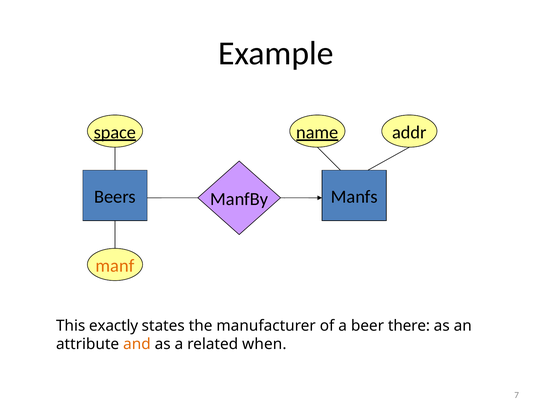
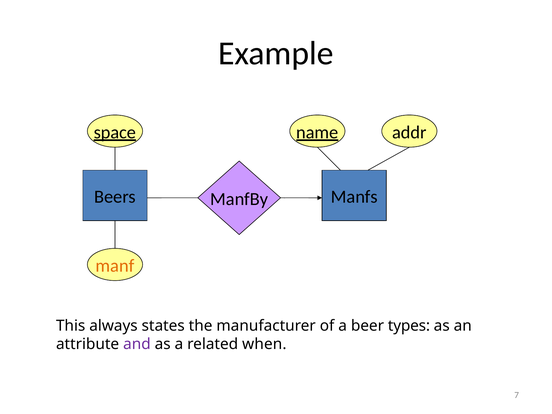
exactly: exactly -> always
there: there -> types
and colour: orange -> purple
